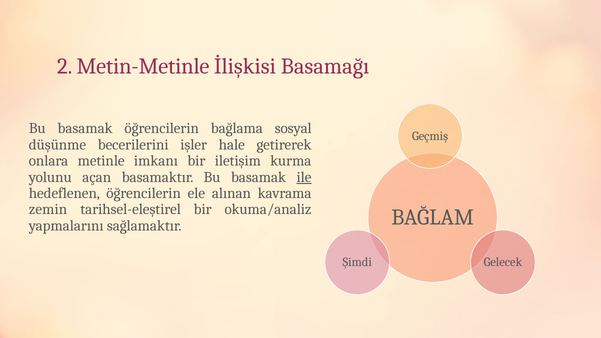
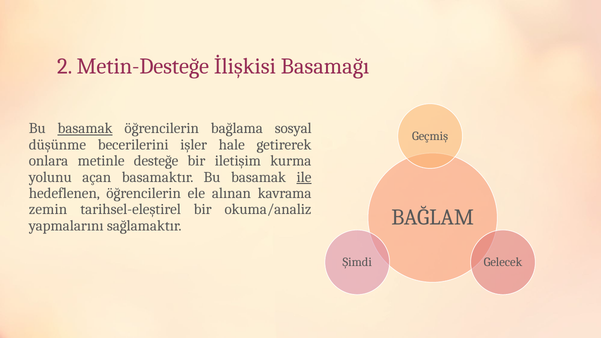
Metin-Metinle: Metin-Metinle -> Metin-Desteğe
basamak at (85, 128) underline: none -> present
imkanı: imkanı -> desteğe
